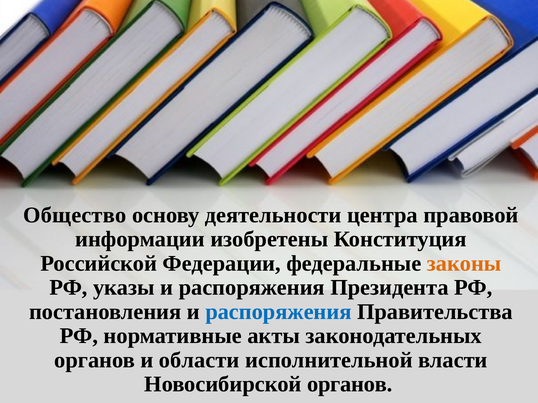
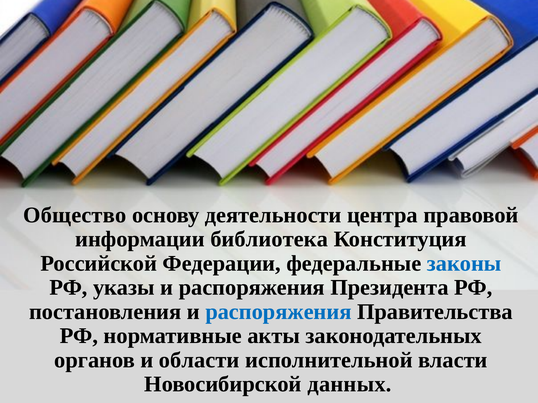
изобретены: изобретены -> библиотека
законы colour: orange -> blue
Новосибирской органов: органов -> данных
